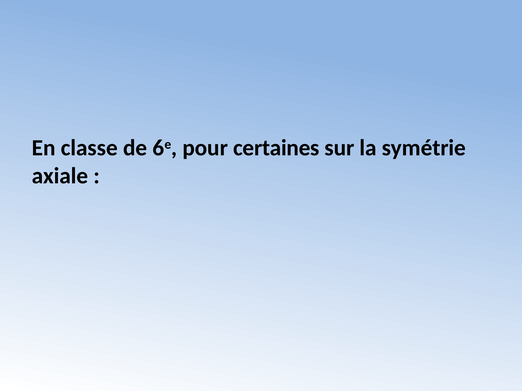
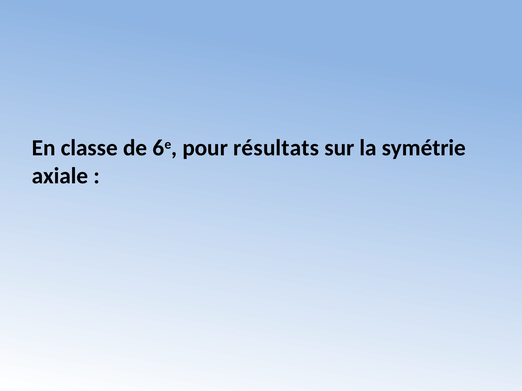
certaines: certaines -> résultats
